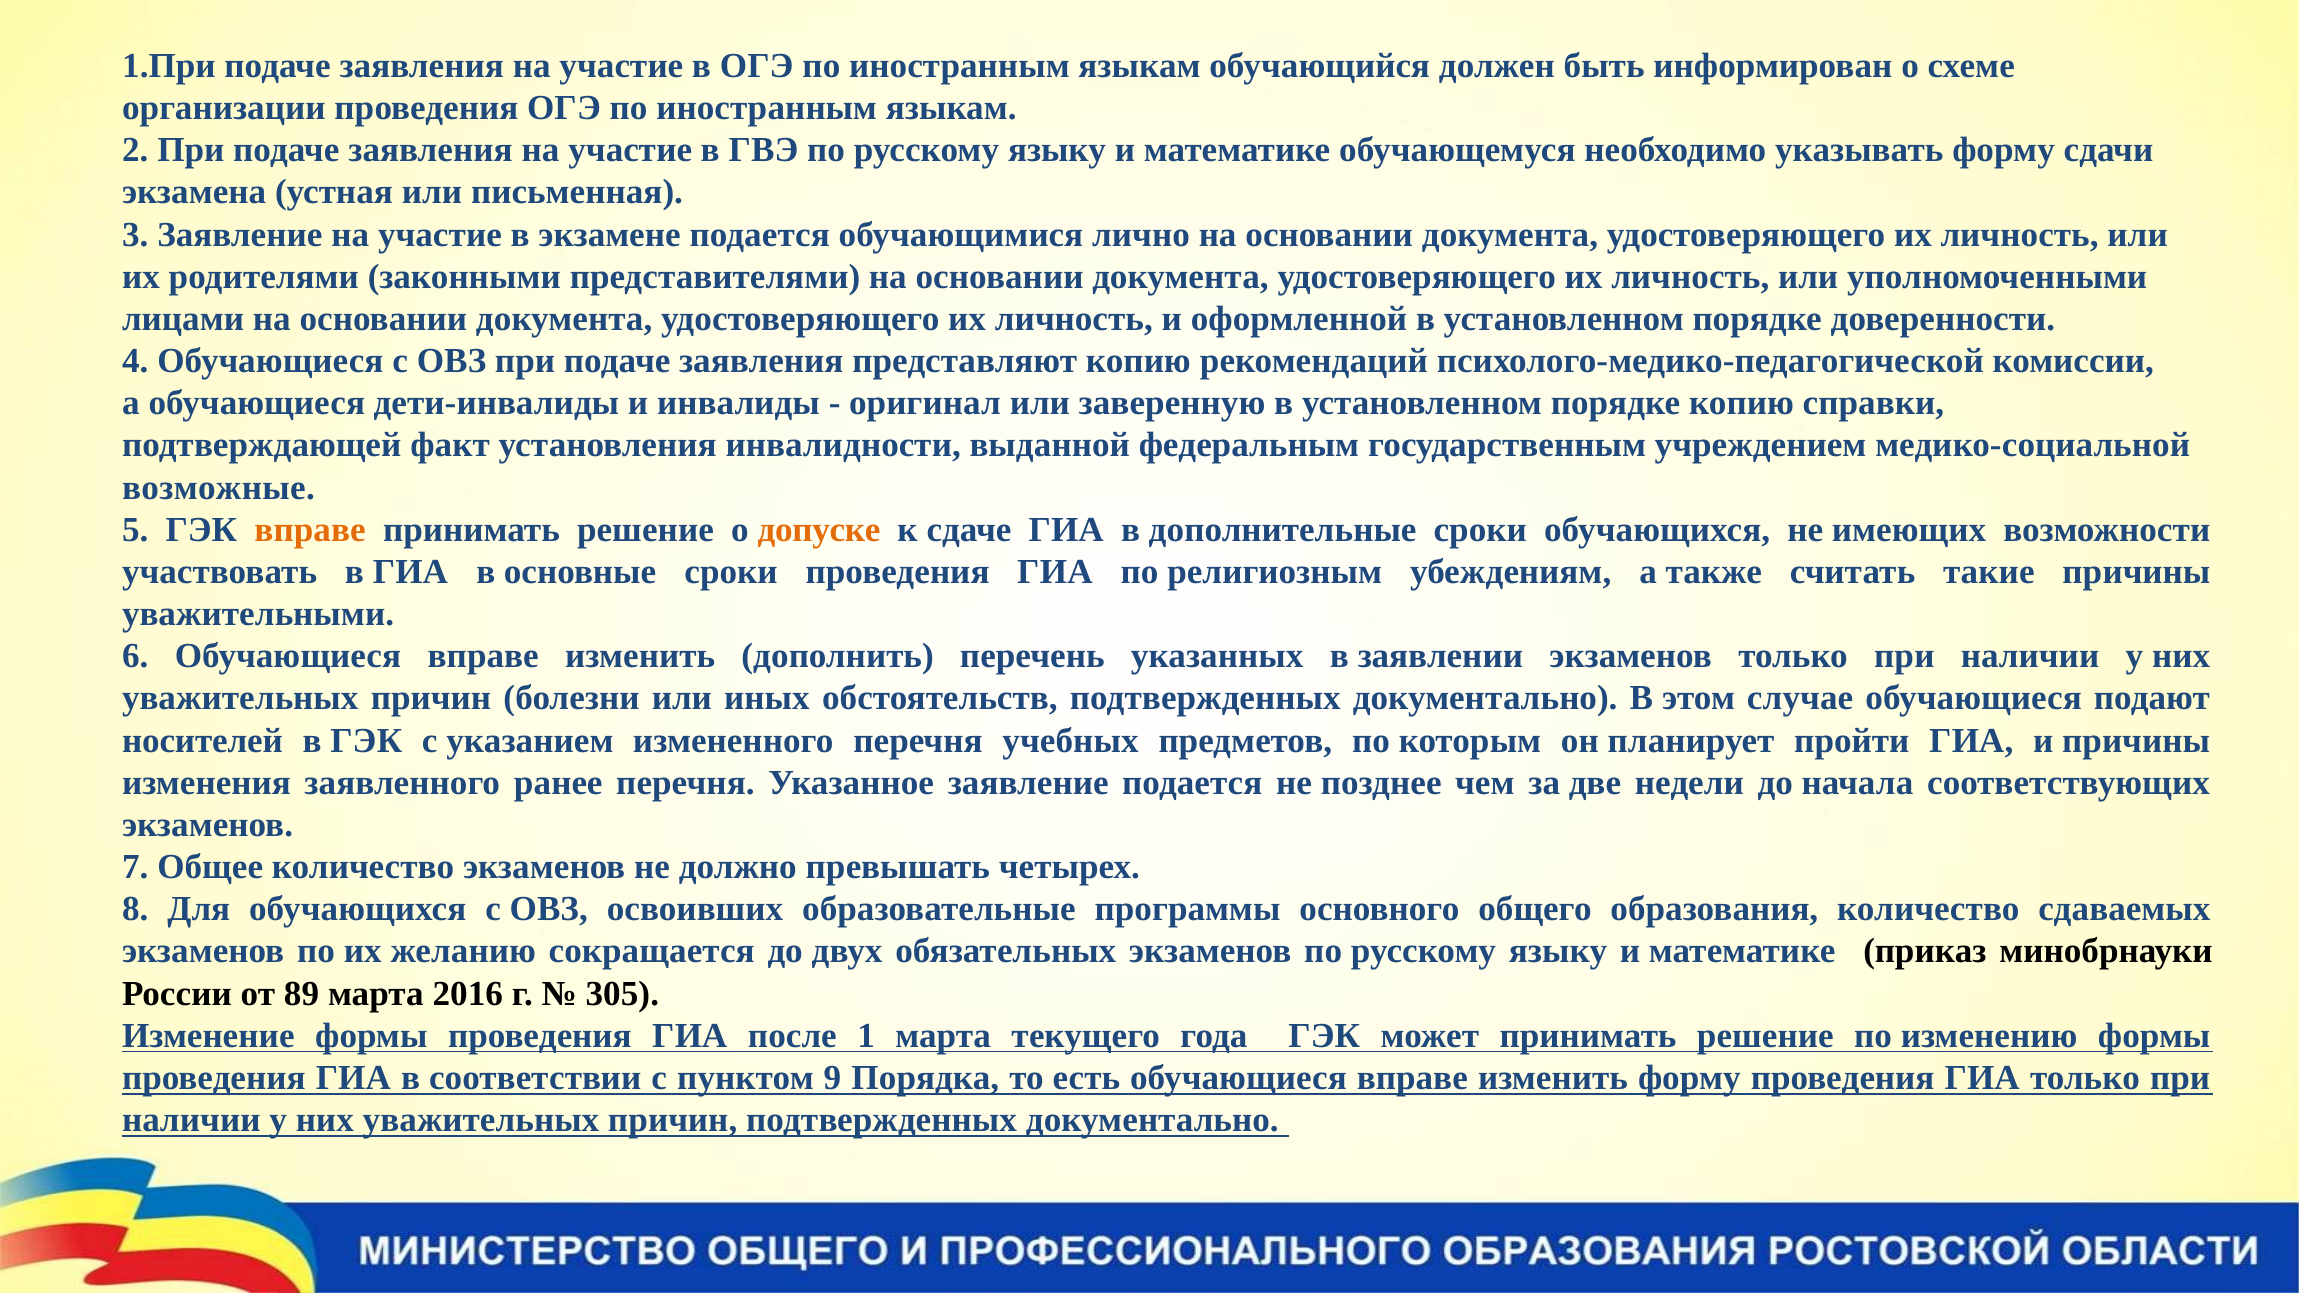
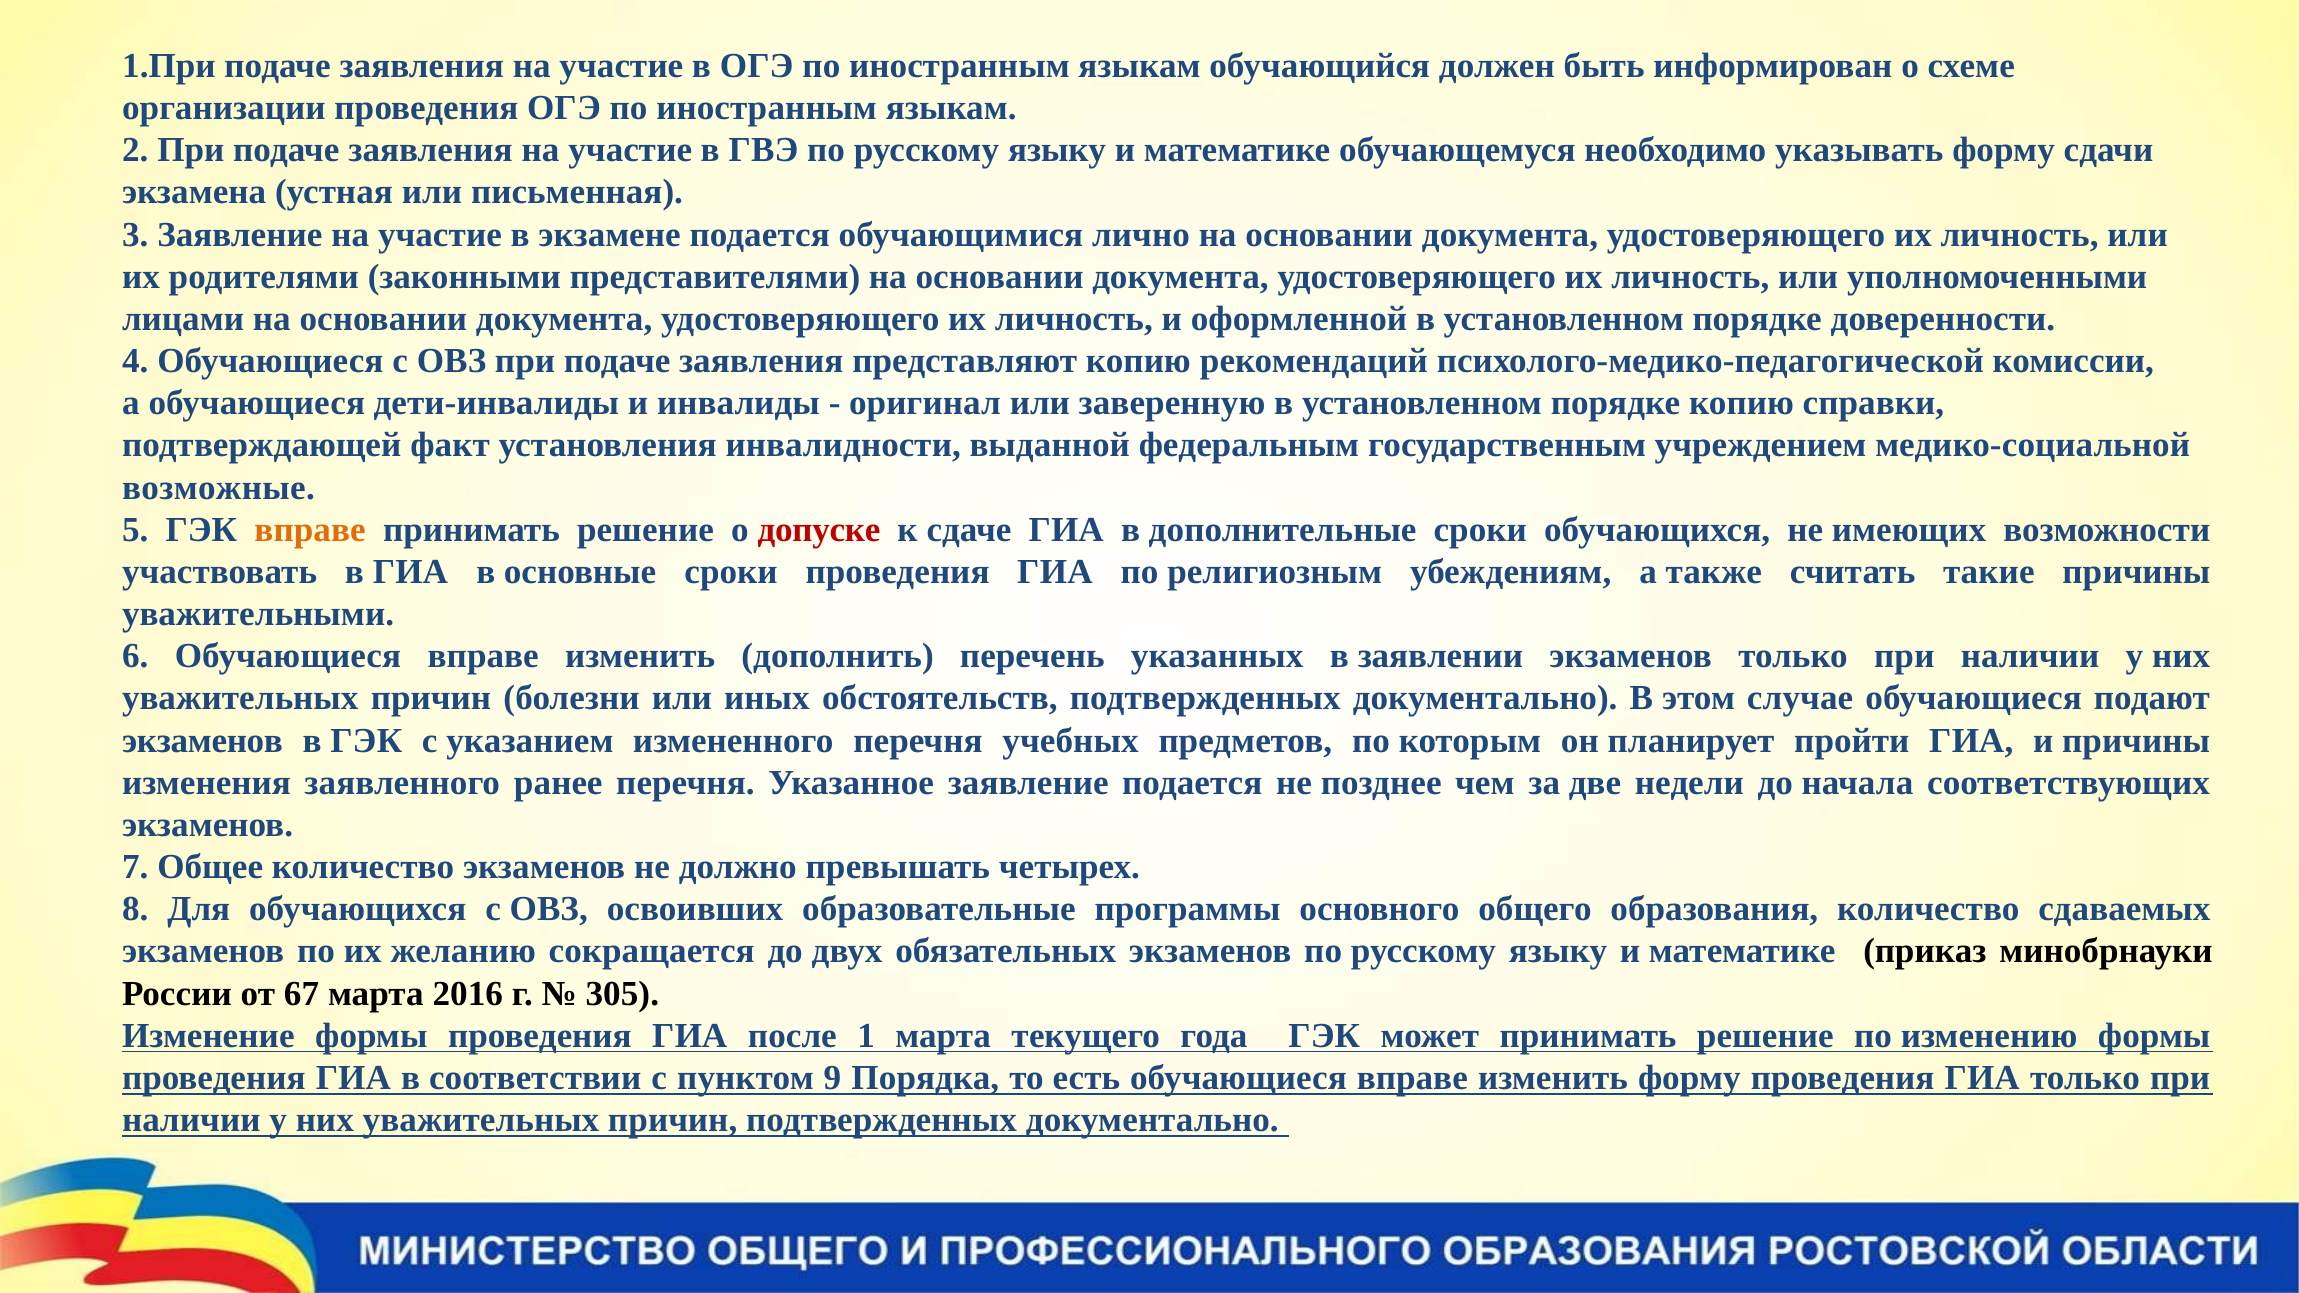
допуске colour: orange -> red
носителей at (202, 741): носителей -> экзаменов
89: 89 -> 67
